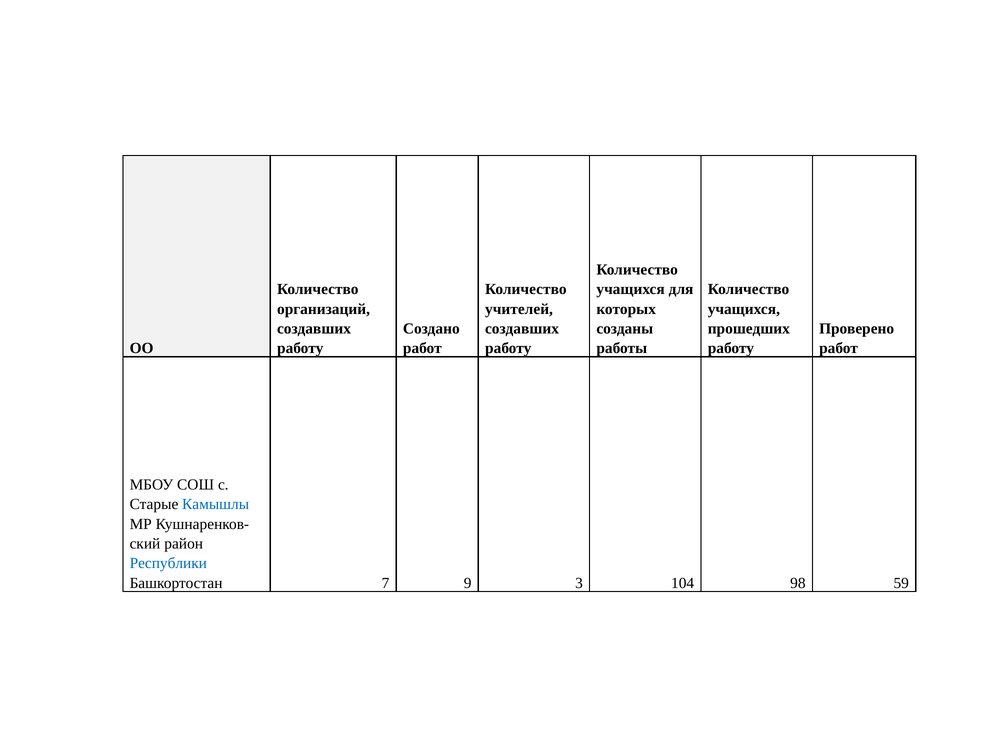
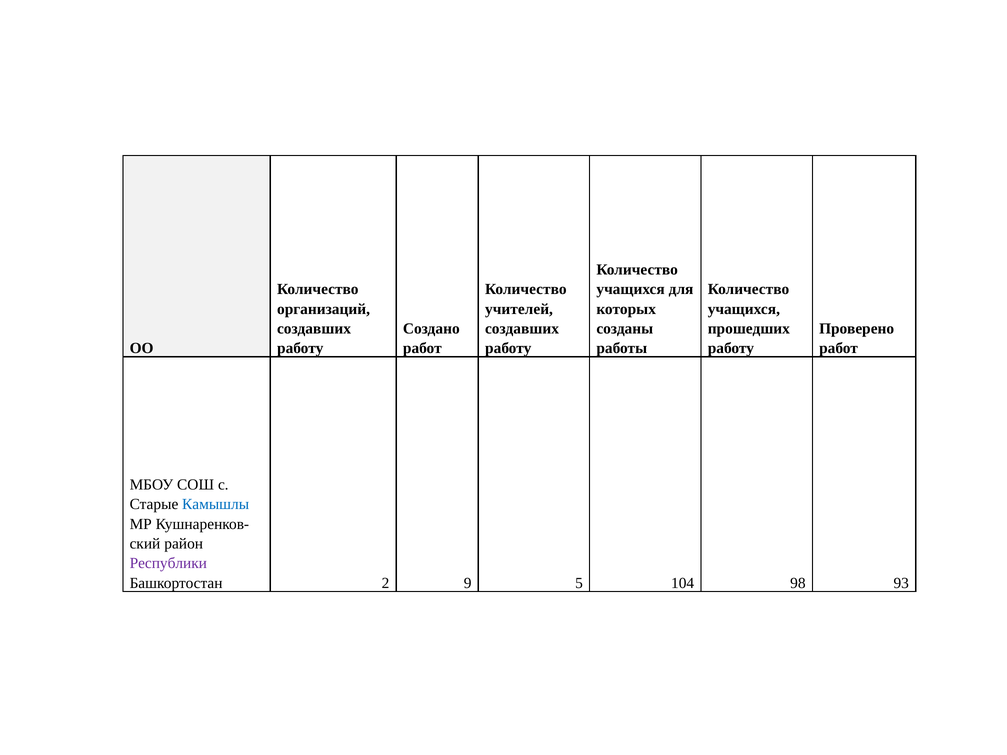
Республики colour: blue -> purple
7: 7 -> 2
3: 3 -> 5
59: 59 -> 93
